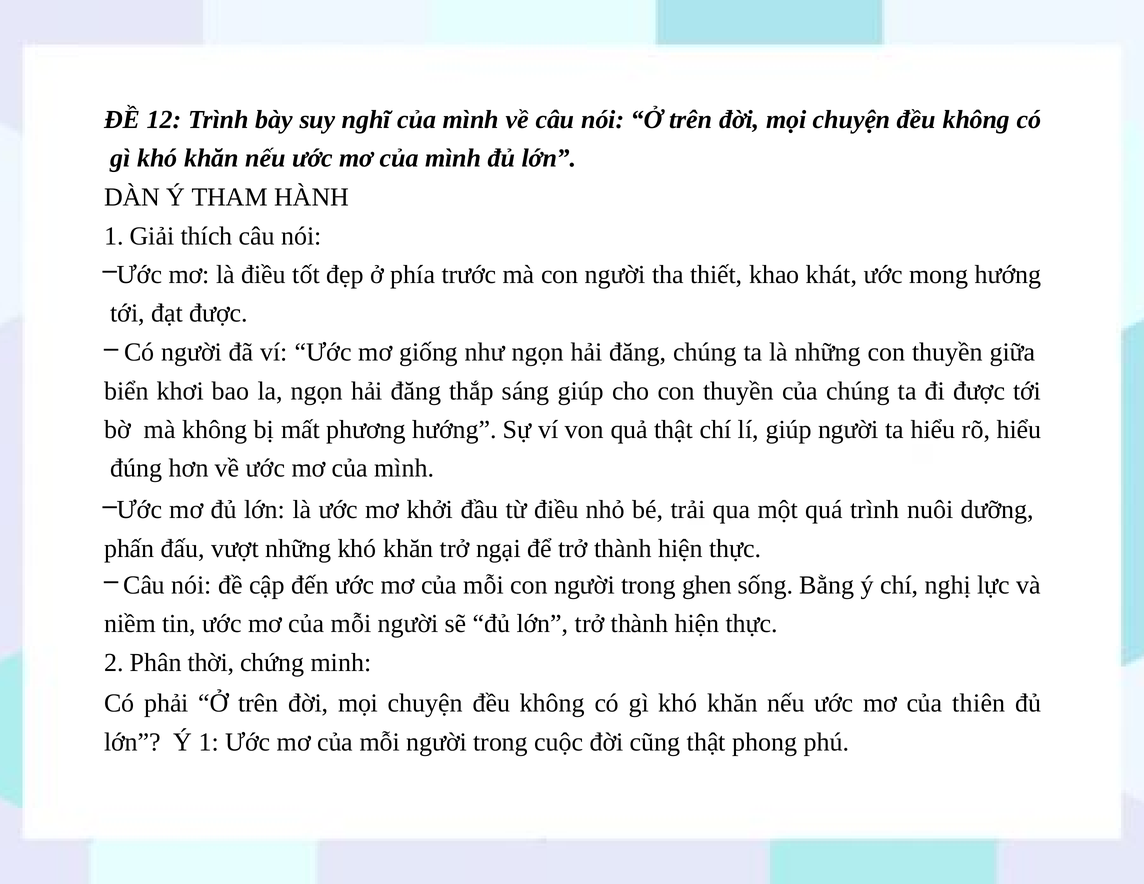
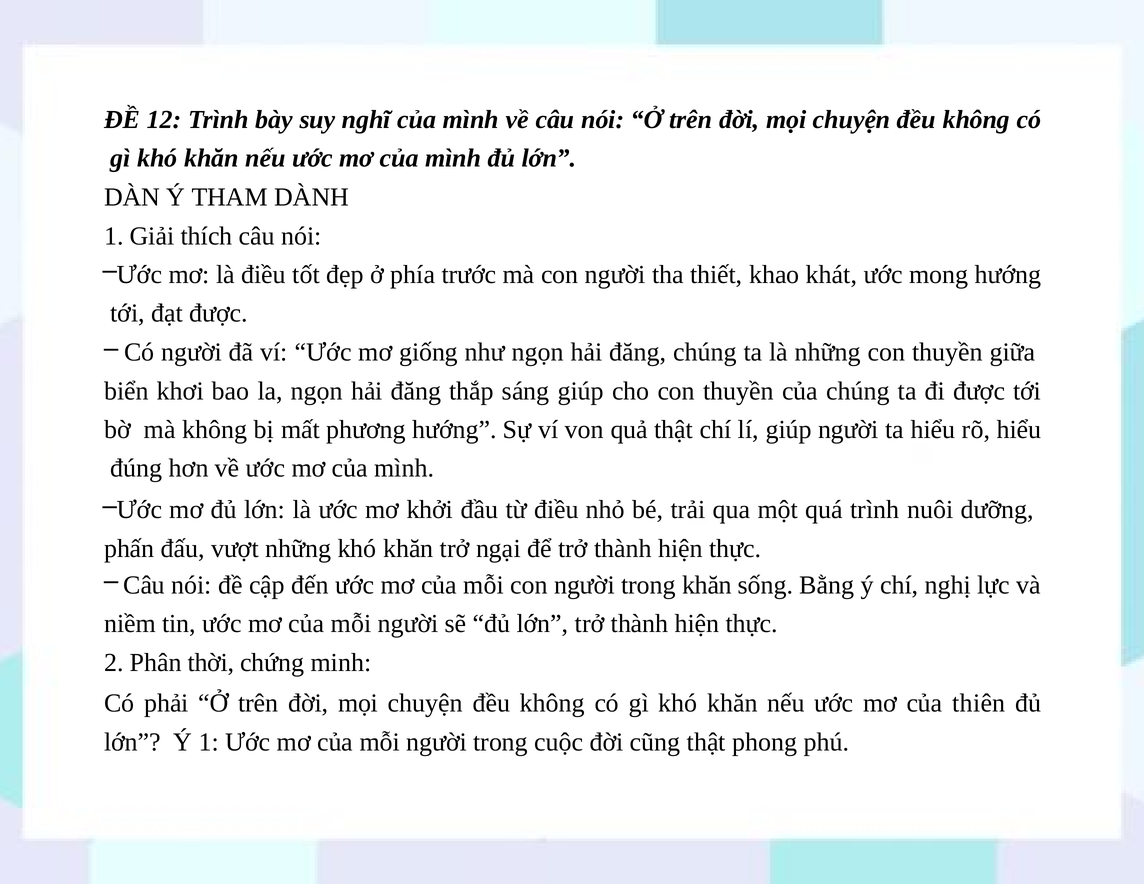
HÀNH: HÀNH -> DÀNH
trong ghen: ghen -> khăn
